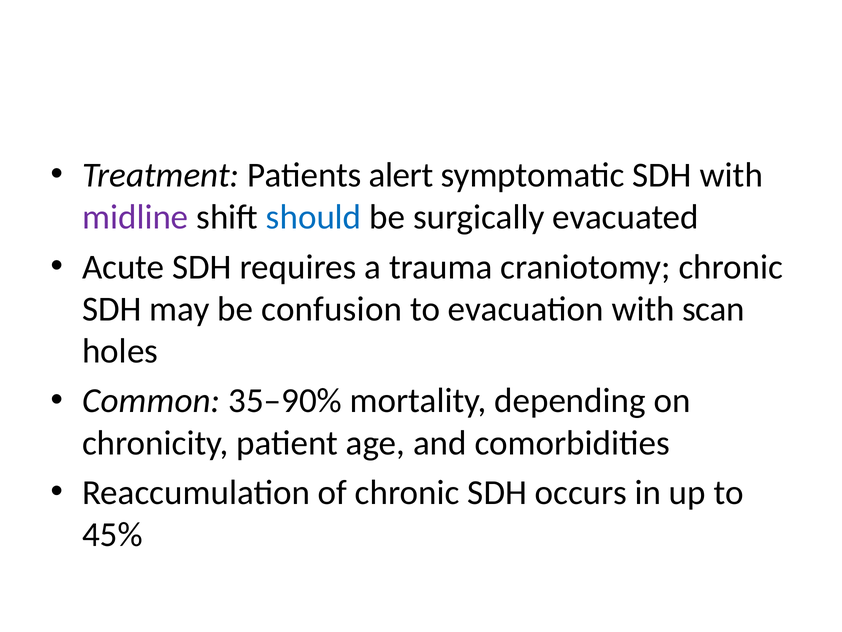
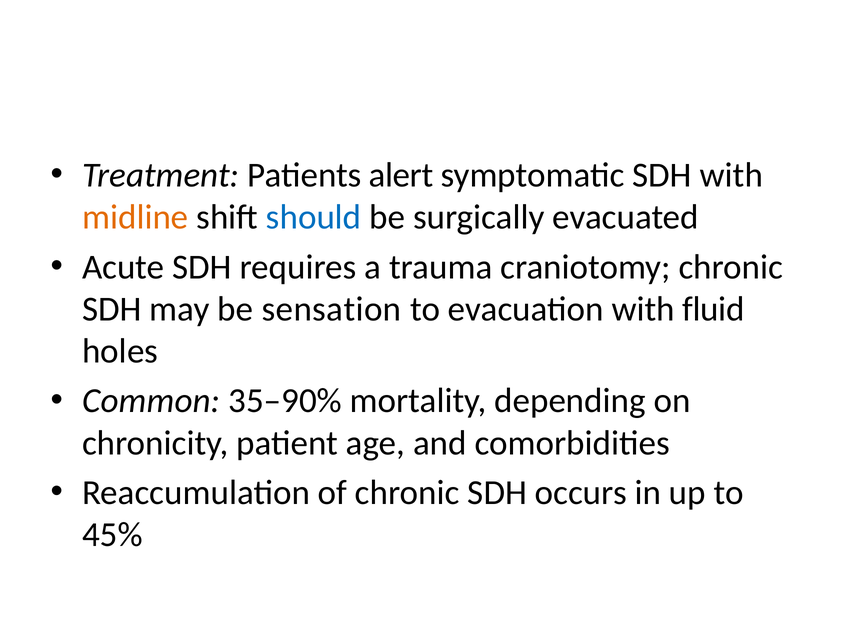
midline colour: purple -> orange
confusion: confusion -> sensation
scan: scan -> fluid
